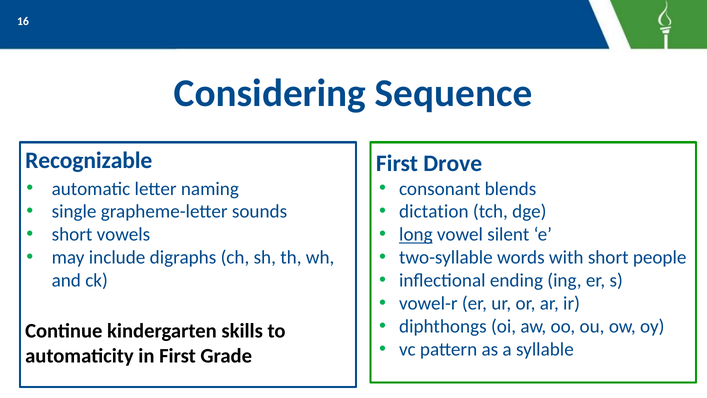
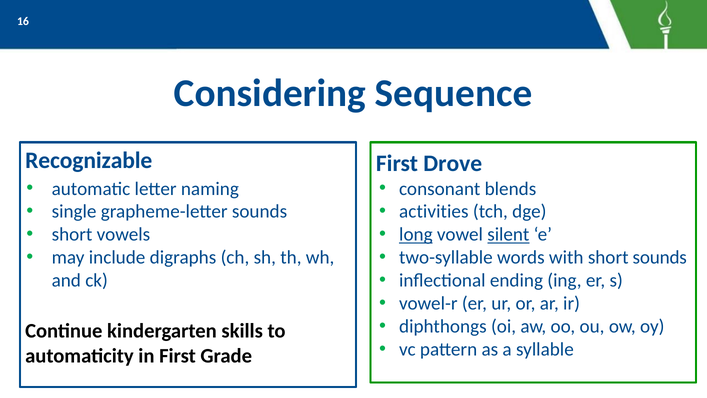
dictation: dictation -> activities
silent underline: none -> present
short people: people -> sounds
